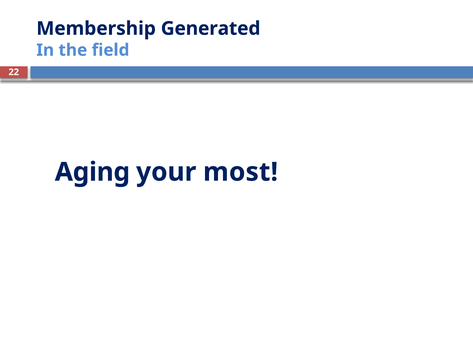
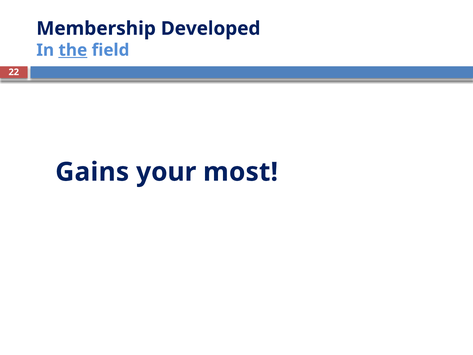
Generated: Generated -> Developed
the underline: none -> present
Aging: Aging -> Gains
